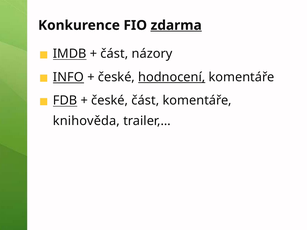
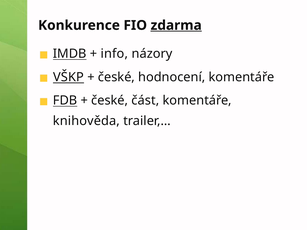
část at (114, 54): část -> info
INFO: INFO -> VŠKP
hodnocení underline: present -> none
